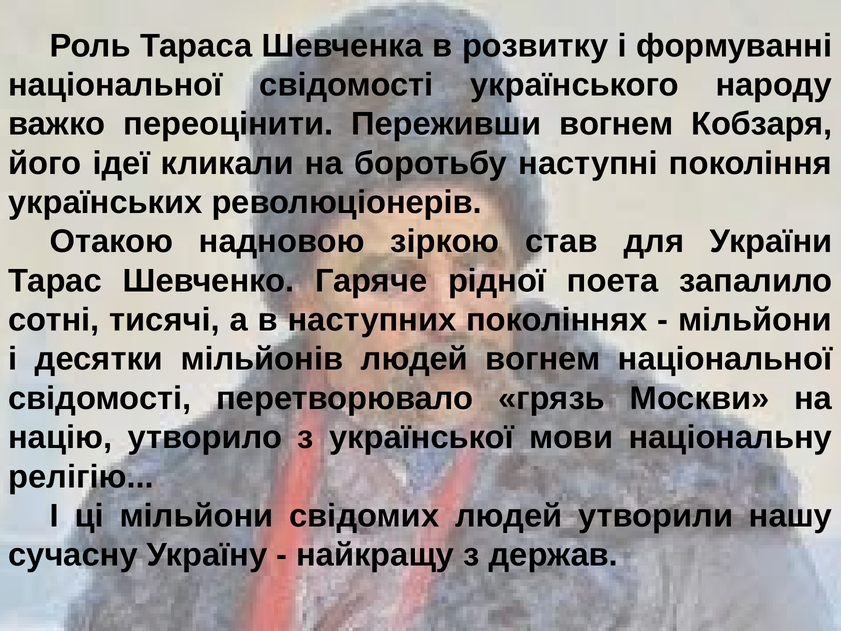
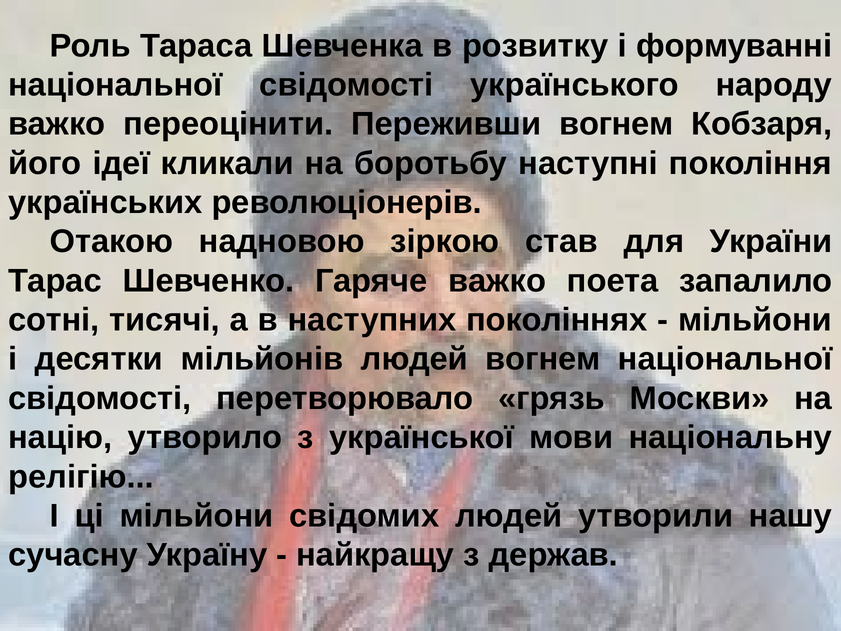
Гаряче рідної: рідної -> важко
